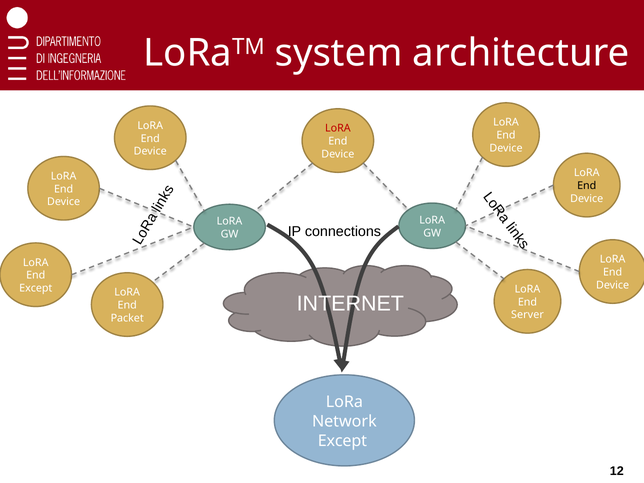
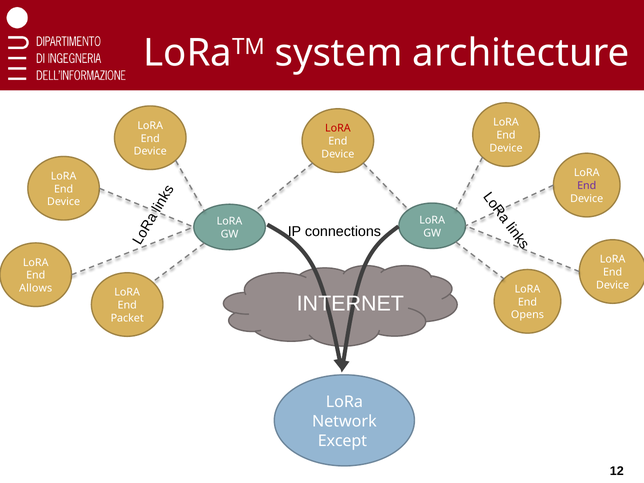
End at (587, 186) colour: black -> purple
Except at (36, 288): Except -> Allows
Server: Server -> Opens
